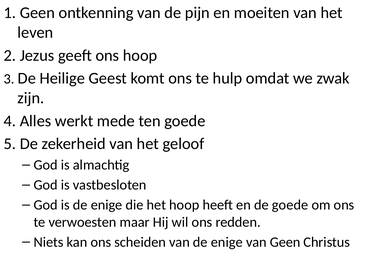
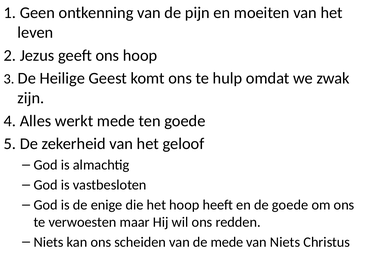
van de enige: enige -> mede
van Geen: Geen -> Niets
